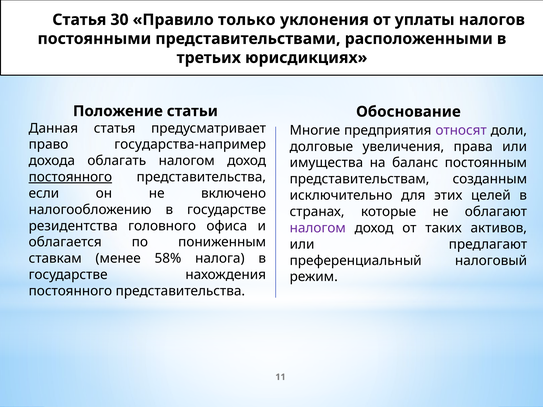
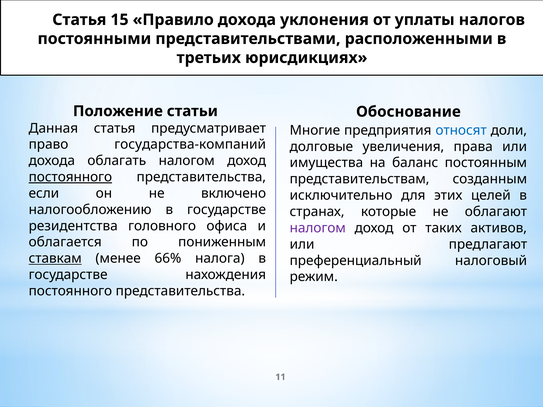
30: 30 -> 15
Правило только: только -> дохода
относят colour: purple -> blue
государства-например: государства-например -> государства-компаний
ставкам underline: none -> present
58%: 58% -> 66%
